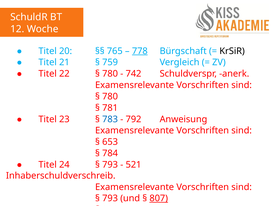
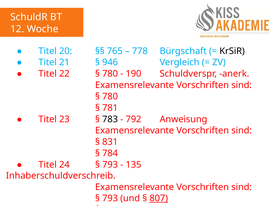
778 underline: present -> none
759: 759 -> 946
742: 742 -> 190
783 colour: blue -> black
653: 653 -> 831
521: 521 -> 135
